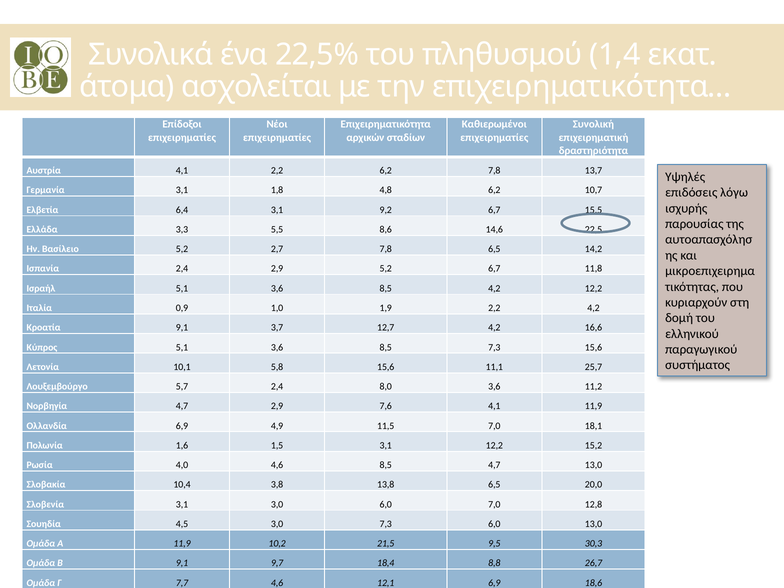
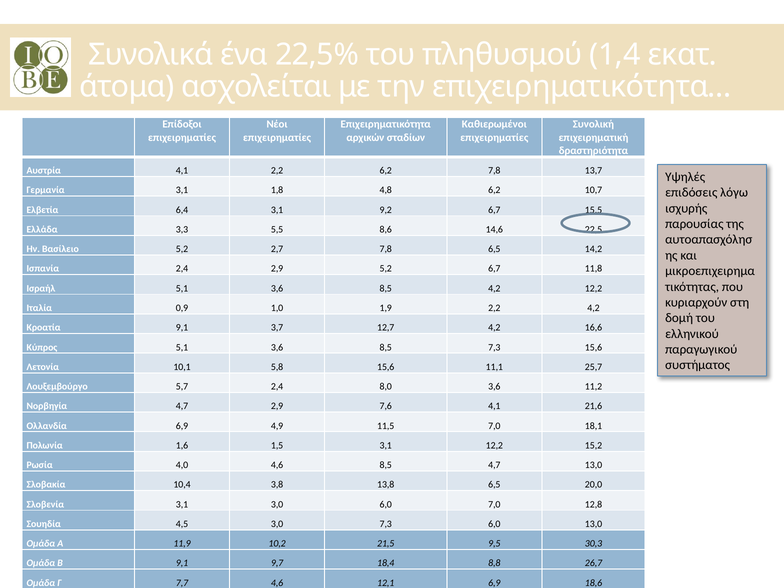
4,1 11,9: 11,9 -> 21,6
